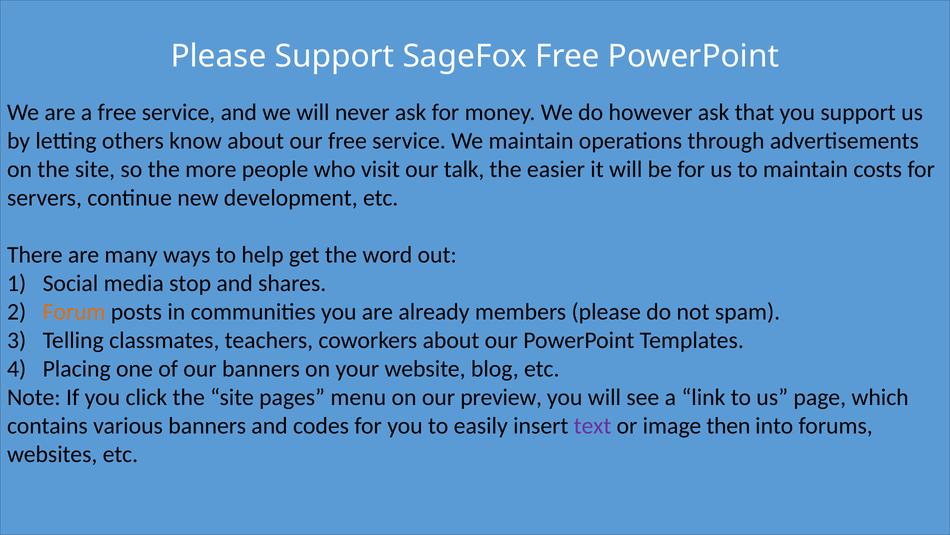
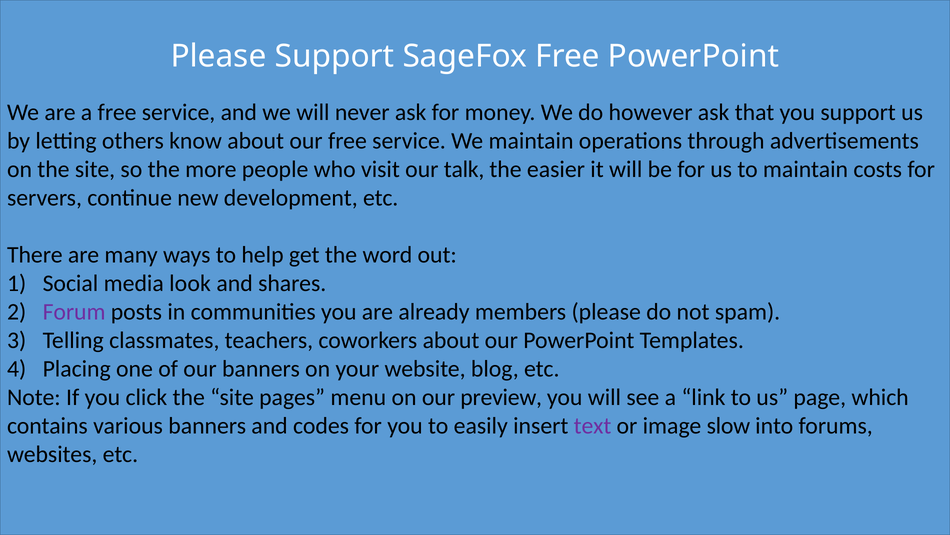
stop: stop -> look
Forum colour: orange -> purple
then: then -> slow
